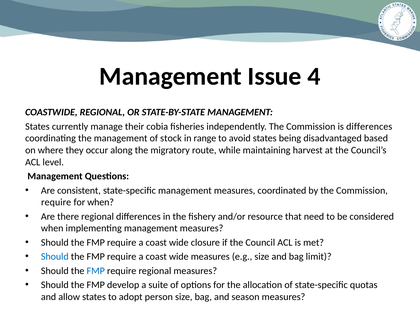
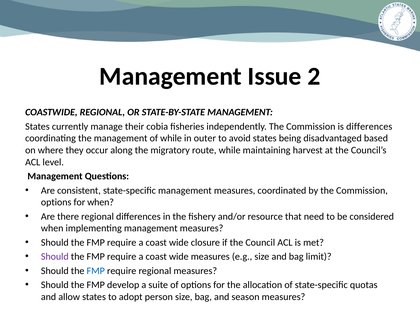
4: 4 -> 2
of stock: stock -> while
range: range -> outer
require at (56, 202): require -> options
Should at (55, 257) colour: blue -> purple
